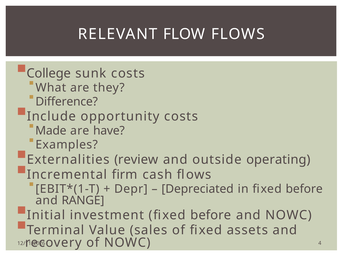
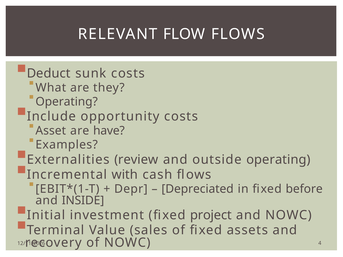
College: College -> Deduct
Difference at (67, 102): Difference -> Operating
Made: Made -> Asset
firm: firm -> with
RANGE: RANGE -> INSIDE
investment fixed before: before -> project
